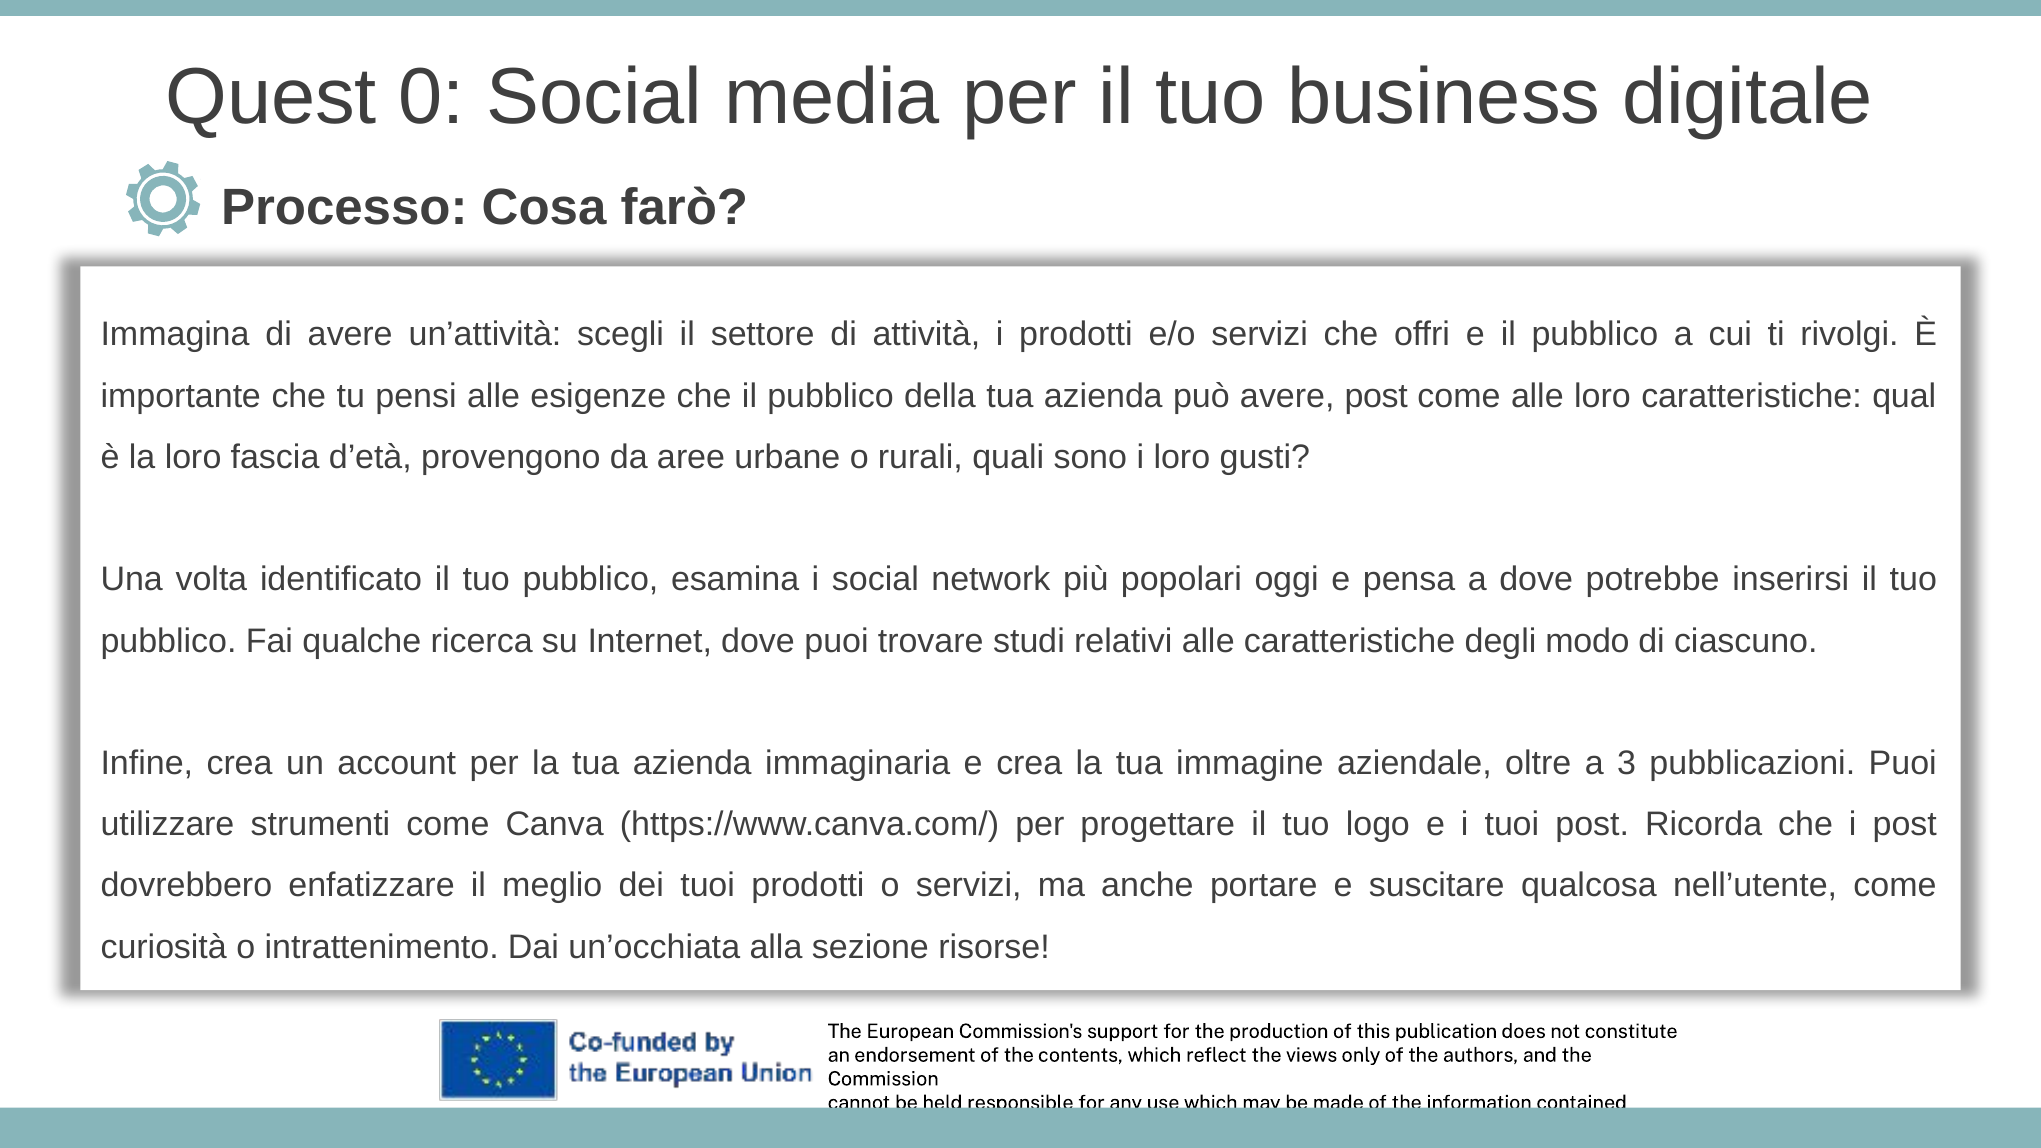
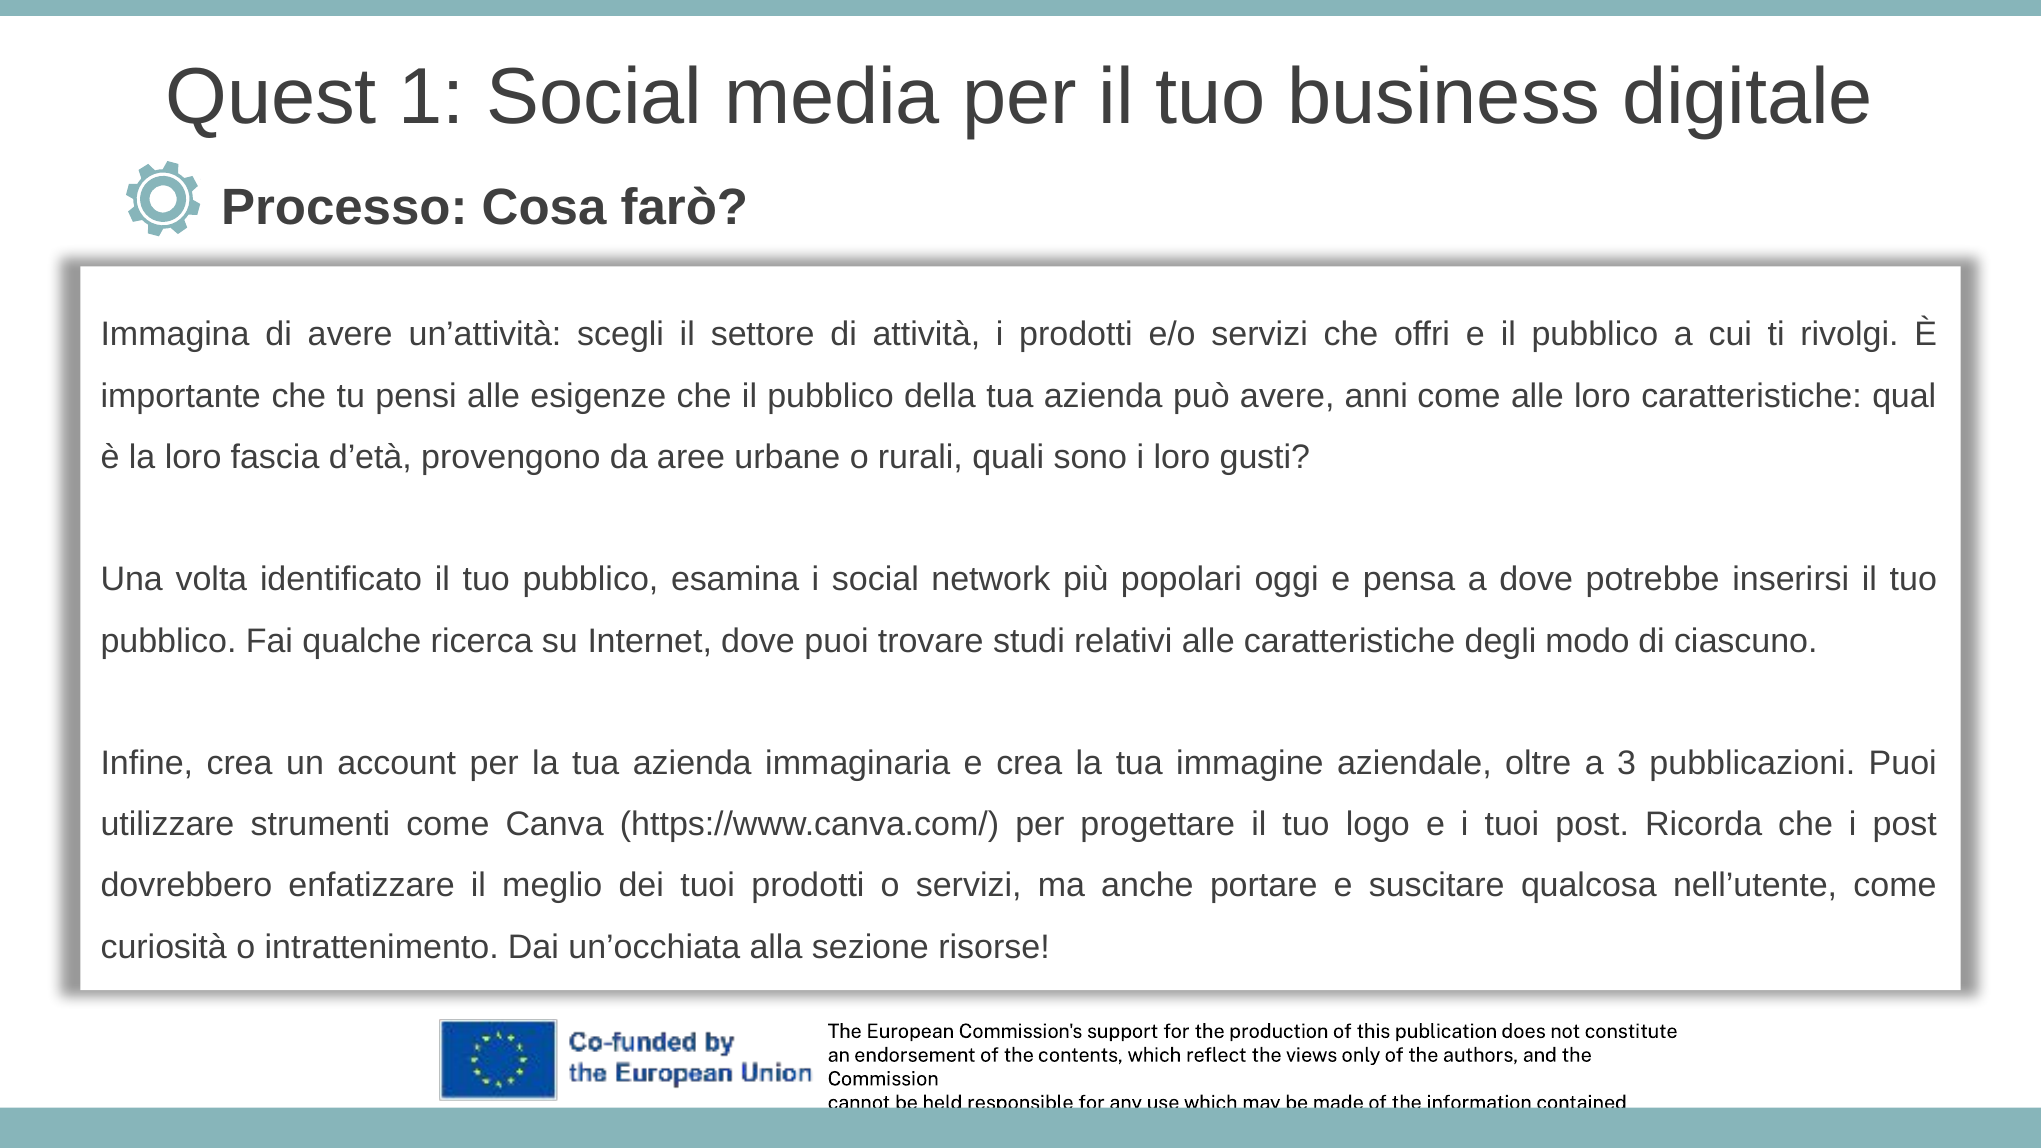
0: 0 -> 1
avere post: post -> anni
